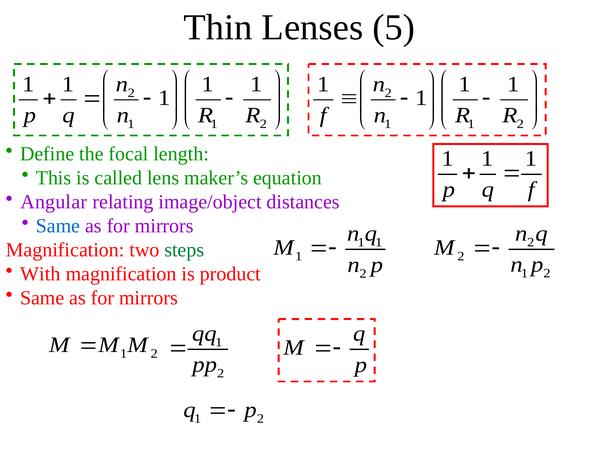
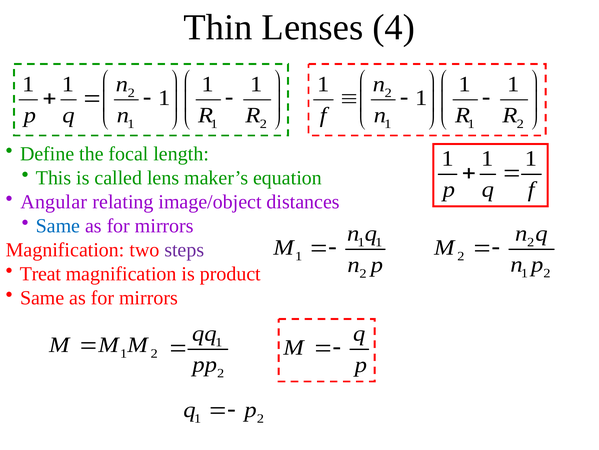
5: 5 -> 4
steps colour: green -> purple
With: With -> Treat
